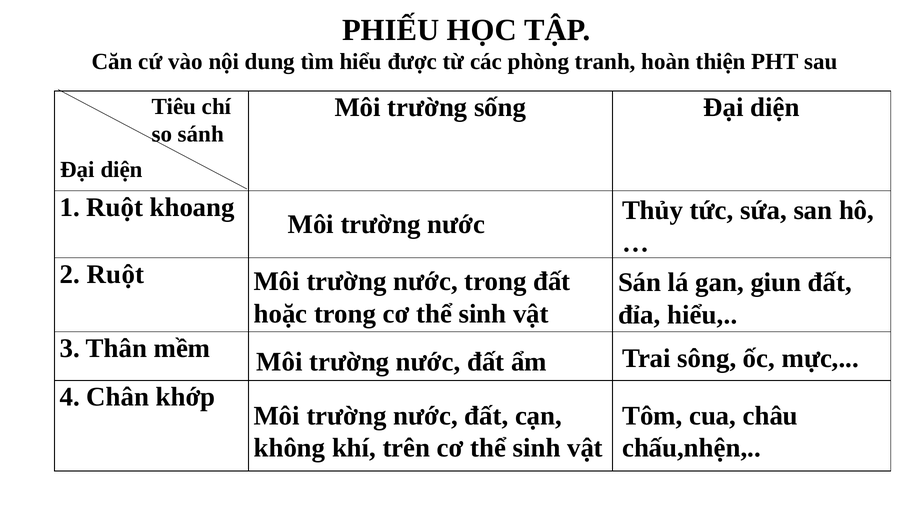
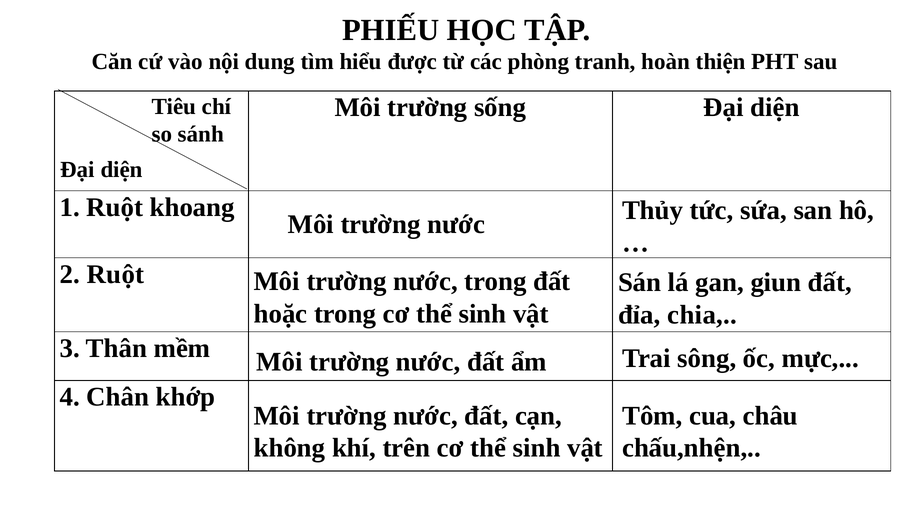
đỉa hiểu: hiểu -> chia
